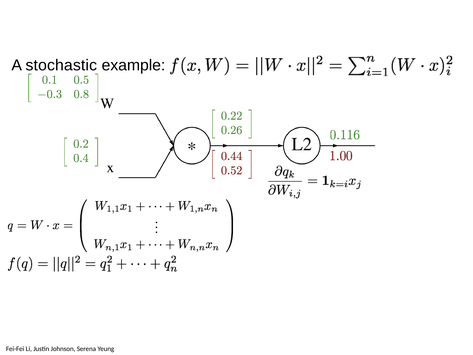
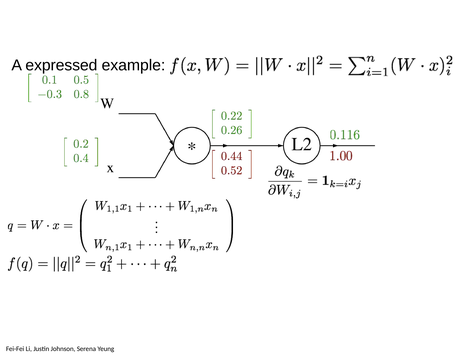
stochastic: stochastic -> expressed
